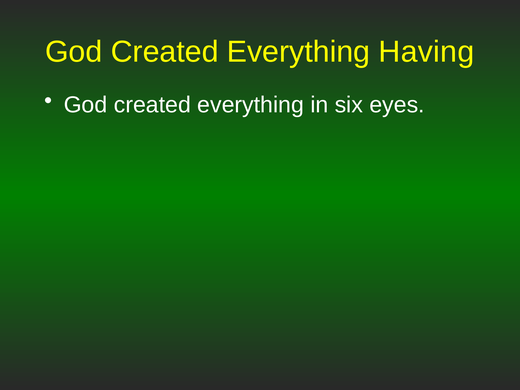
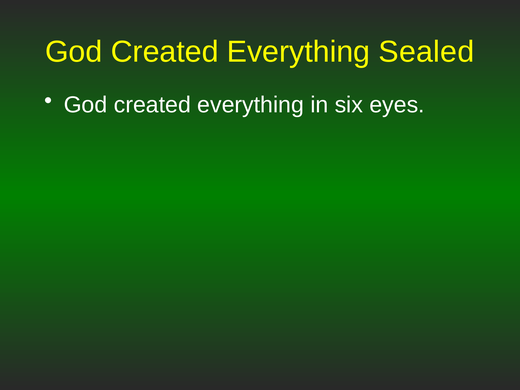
Having: Having -> Sealed
